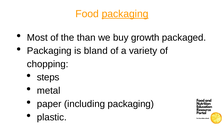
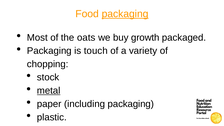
than: than -> oats
bland: bland -> touch
steps: steps -> stock
metal underline: none -> present
